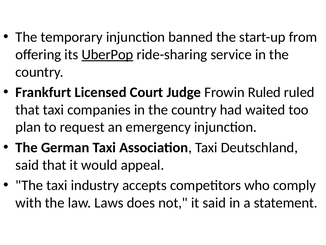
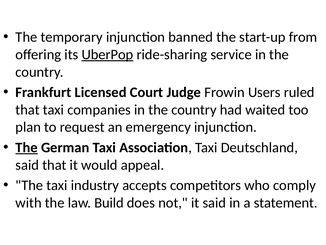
Frowin Ruled: Ruled -> Users
The at (27, 147) underline: none -> present
Laws: Laws -> Build
